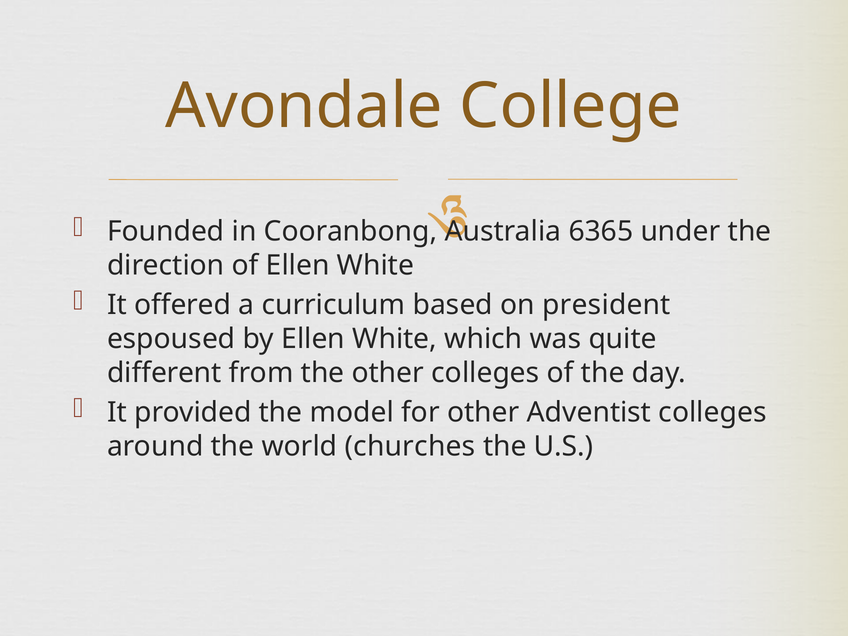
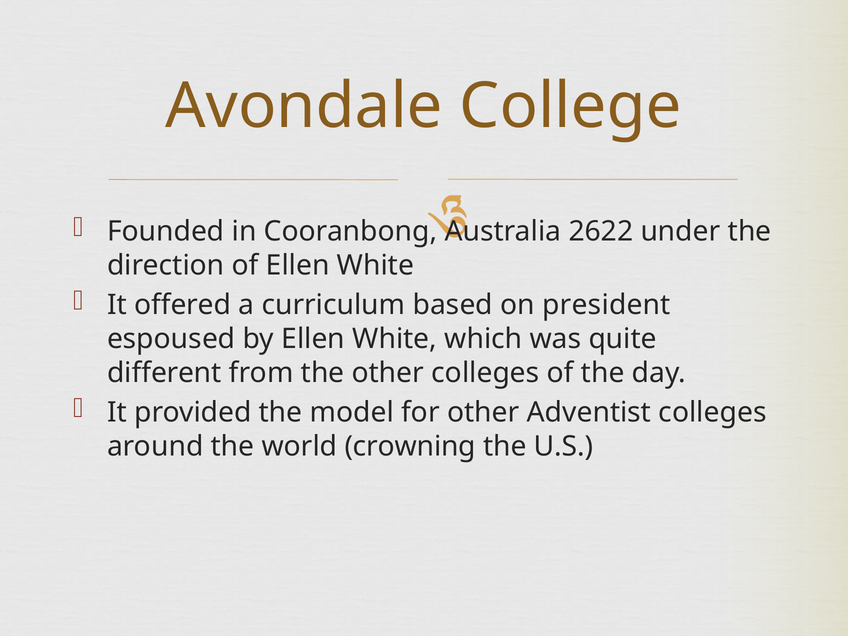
6365: 6365 -> 2622
churches: churches -> crowning
